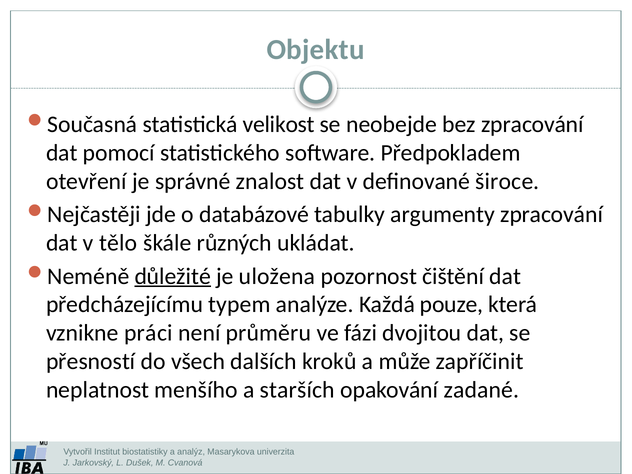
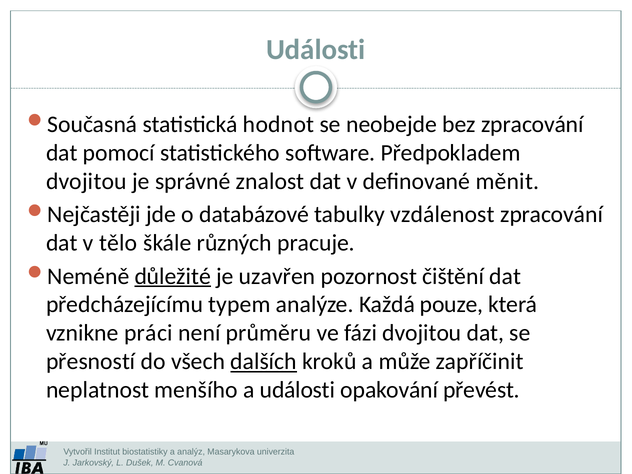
Objektu at (316, 50): Objektu -> Události
velikost: velikost -> hodnot
otevření at (86, 181): otevření -> dvojitou
široce: široce -> měnit
argumenty: argumenty -> vzdálenost
ukládat: ukládat -> pracuje
uložena: uložena -> uzavřen
dalších underline: none -> present
a starších: starších -> události
zadané: zadané -> převést
